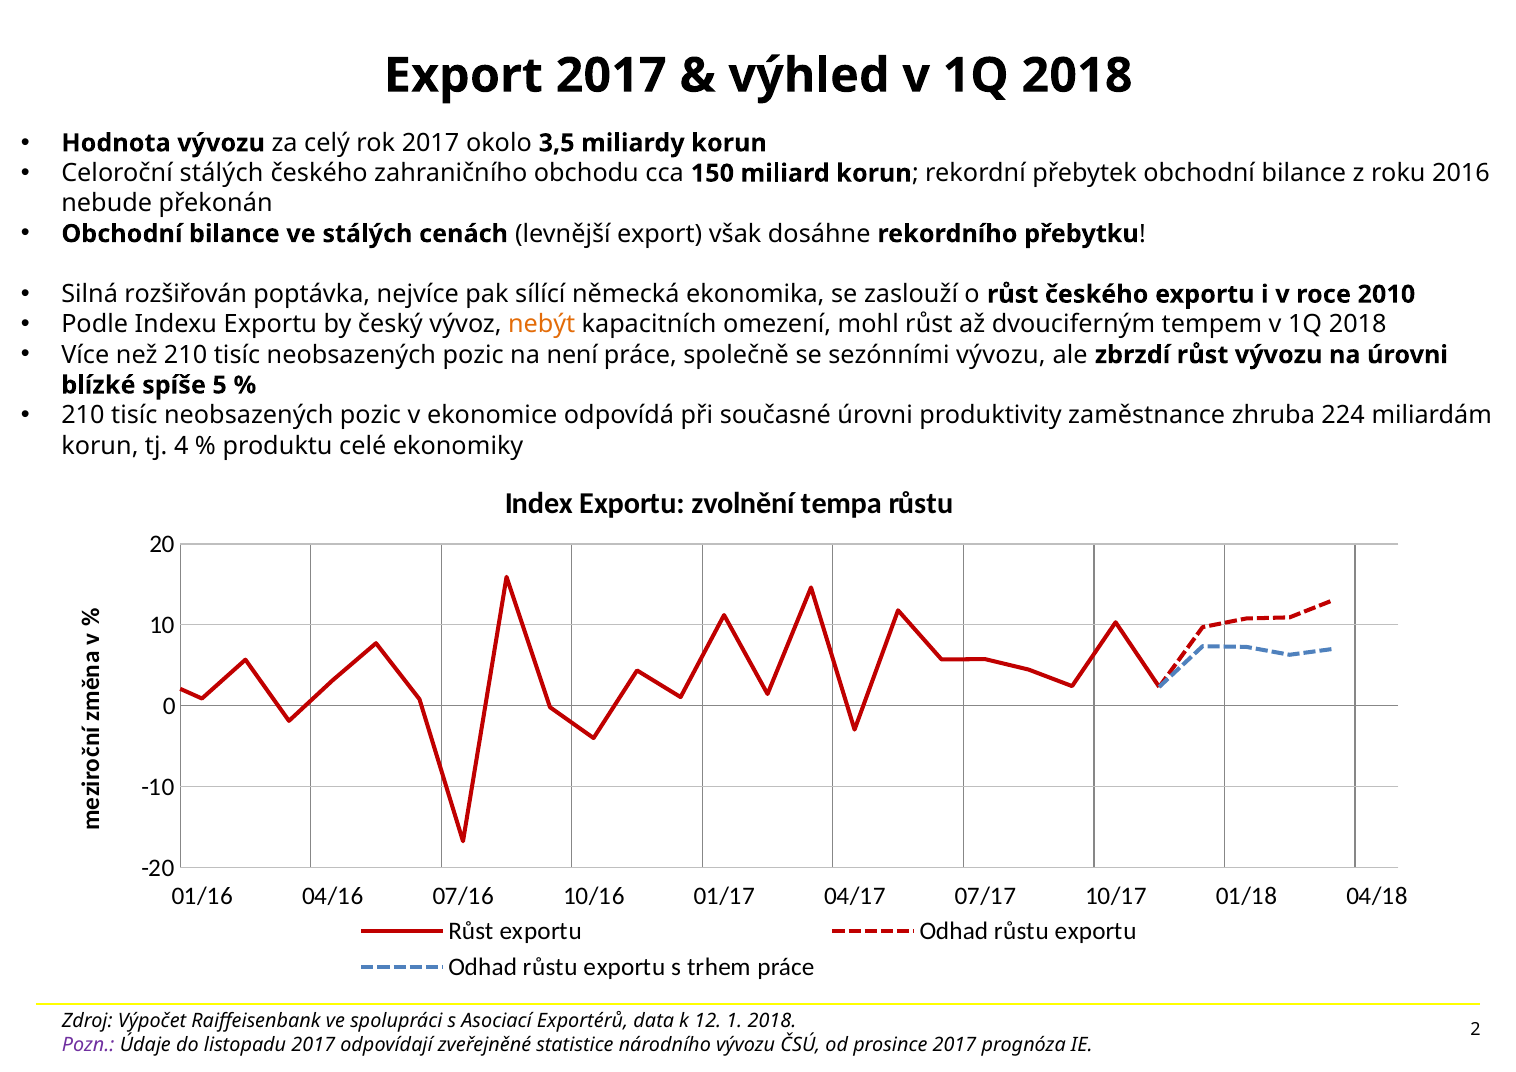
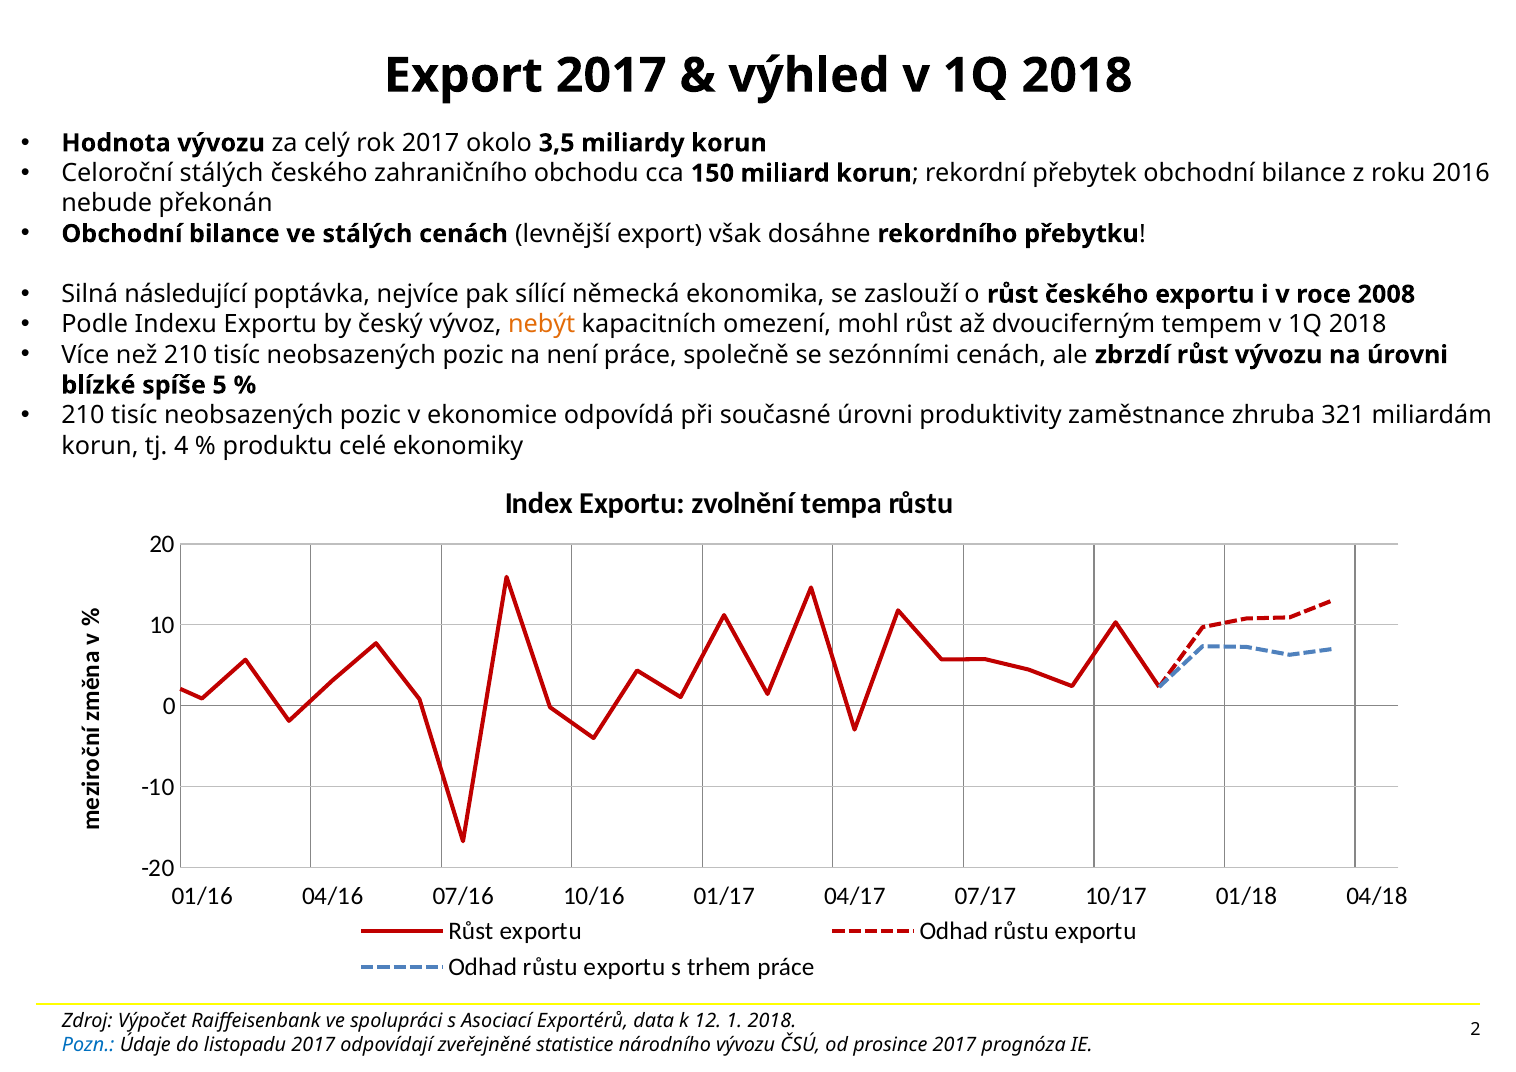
rozšiřován: rozšiřován -> následující
2010: 2010 -> 2008
sezónními vývozu: vývozu -> cenách
224: 224 -> 321
Pozn colour: purple -> blue
